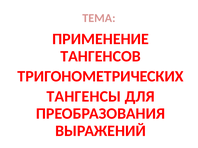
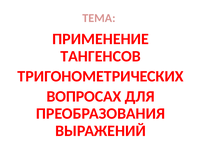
ТАНГЕНСЫ: ТАНГЕНСЫ -> ВОПРОСАХ
